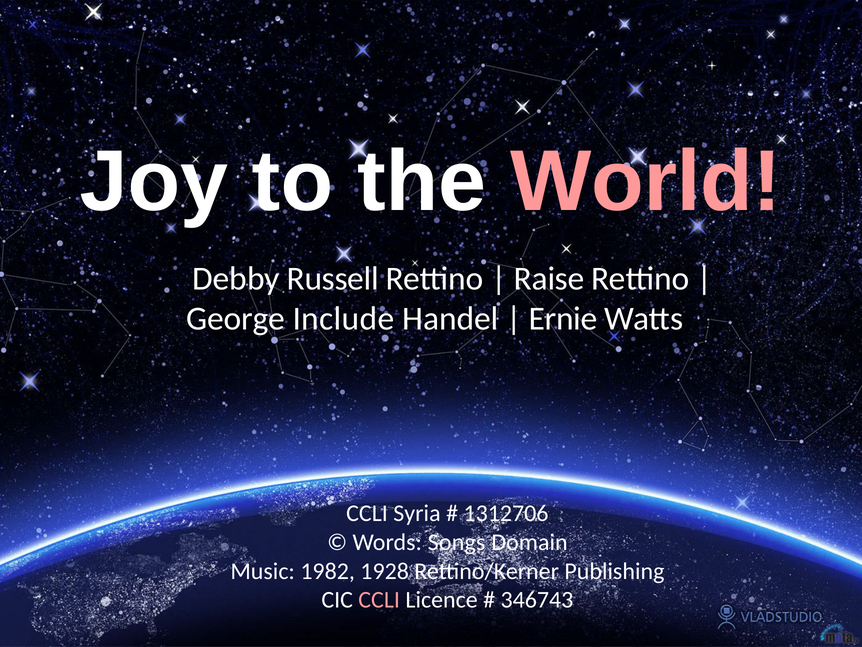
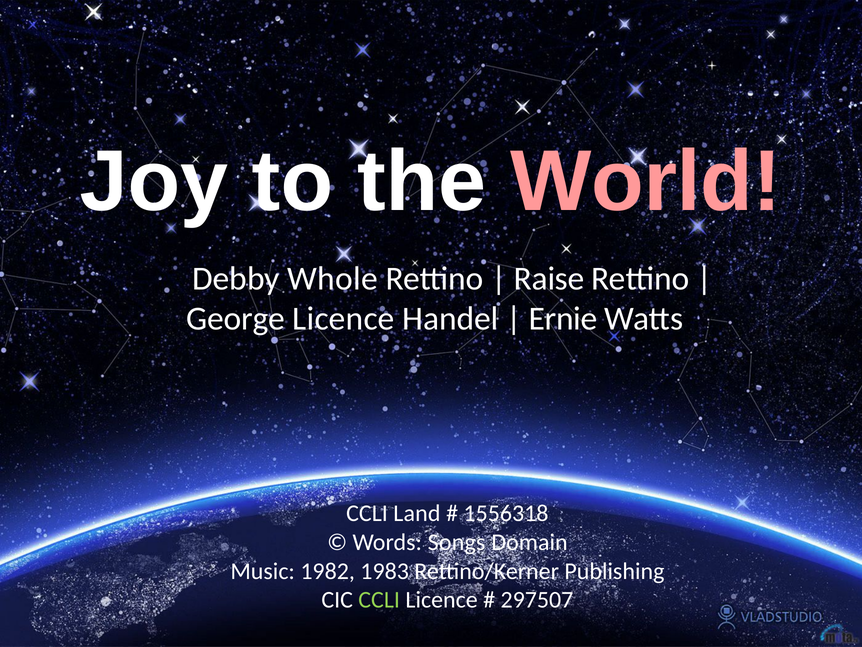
Russell: Russell -> Whole
George Include: Include -> Licence
Syria: Syria -> Land
1312706: 1312706 -> 1556318
1928: 1928 -> 1983
CCLI at (379, 599) colour: pink -> light green
346743: 346743 -> 297507
